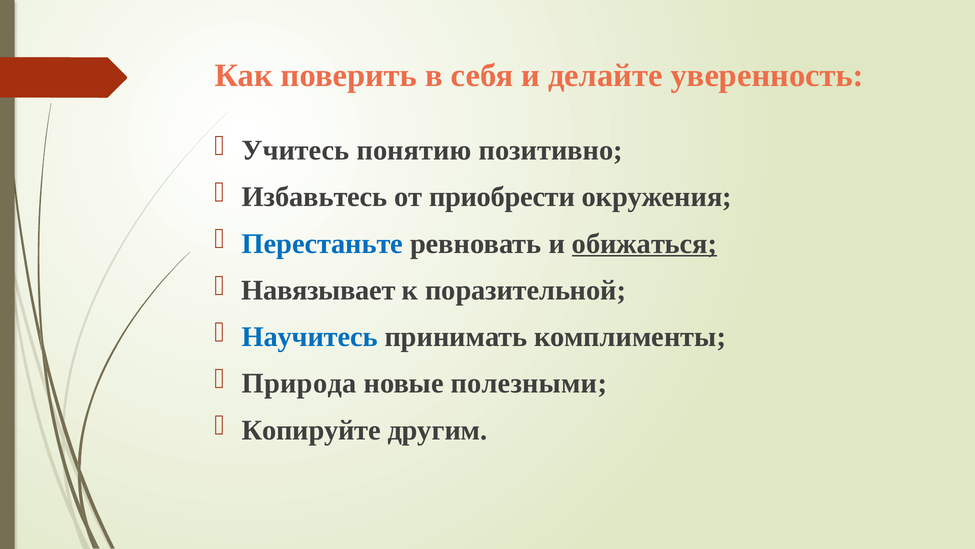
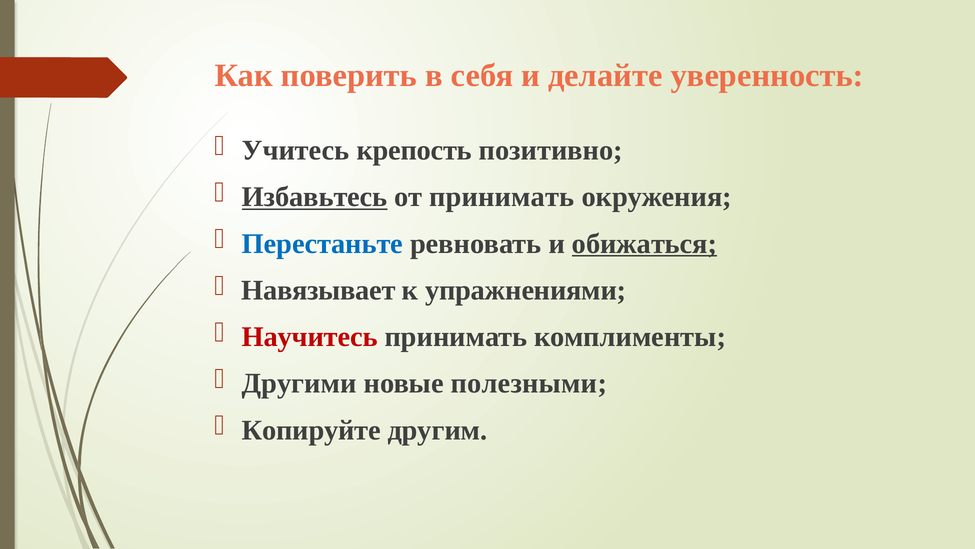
понятию: понятию -> крепость
Избавьтесь underline: none -> present
от приобрести: приобрести -> принимать
поразительной: поразительной -> упражнениями
Научитесь colour: blue -> red
Природа: Природа -> Другими
